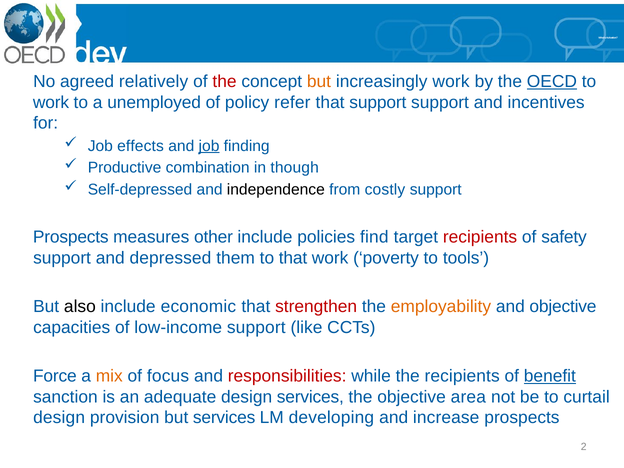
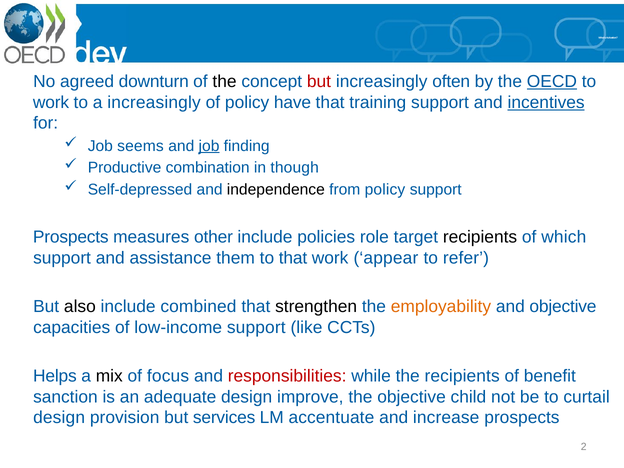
relatively: relatively -> downturn
the at (225, 82) colour: red -> black
but at (319, 82) colour: orange -> red
increasingly work: work -> often
a unemployed: unemployed -> increasingly
refer: refer -> have
that support: support -> training
incentives underline: none -> present
effects: effects -> seems
from costly: costly -> policy
find: find -> role
recipients at (480, 237) colour: red -> black
safety: safety -> which
depressed: depressed -> assistance
poverty: poverty -> appear
tools: tools -> refer
economic: economic -> combined
strengthen colour: red -> black
Force: Force -> Helps
mix colour: orange -> black
benefit underline: present -> none
design services: services -> improve
area: area -> child
developing: developing -> accentuate
